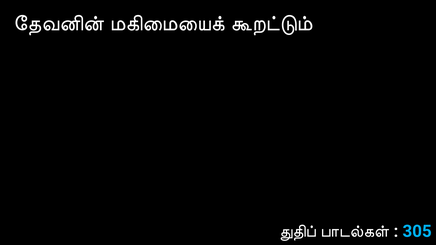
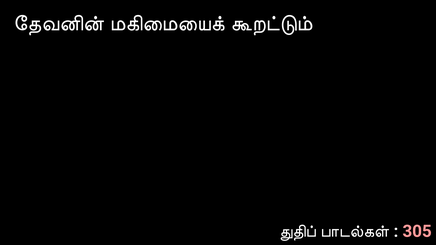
305 colour: light blue -> pink
